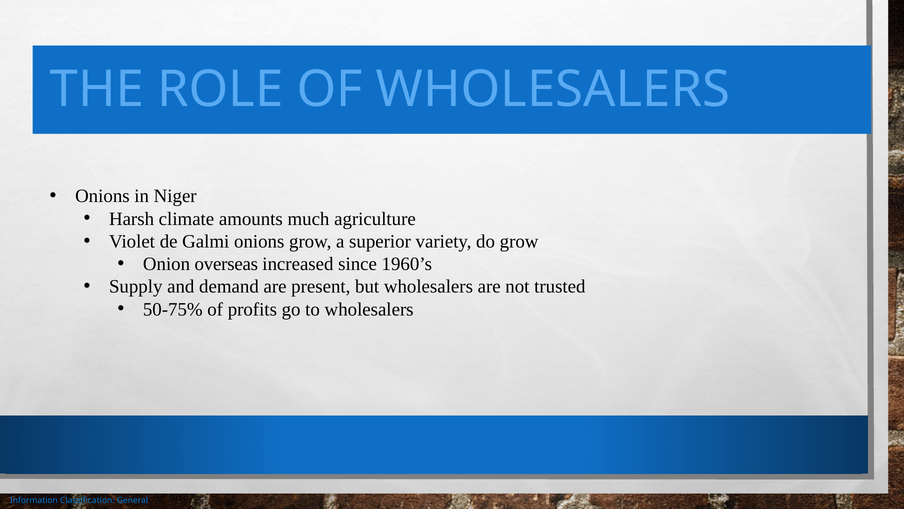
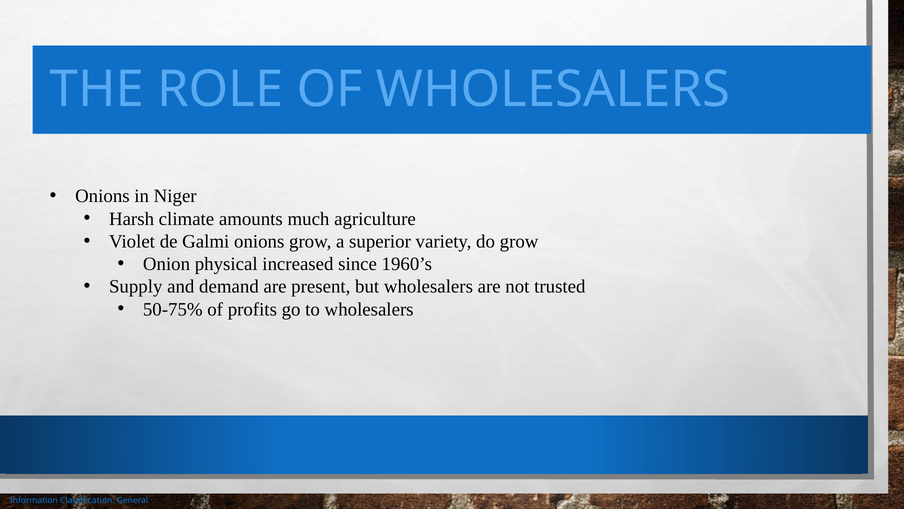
overseas: overseas -> physical
